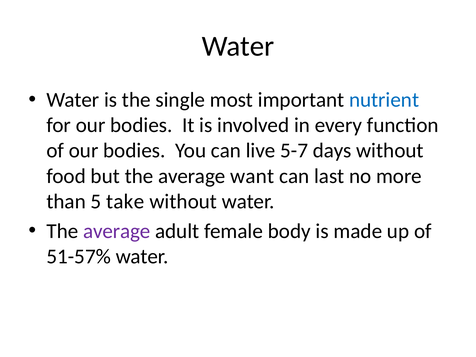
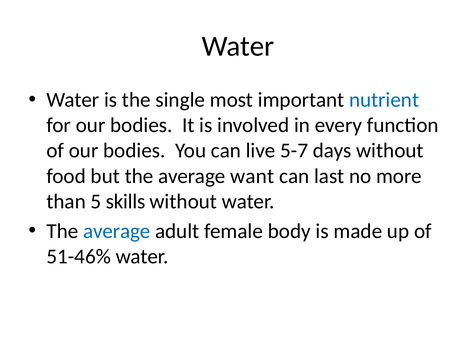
take: take -> skills
average at (117, 231) colour: purple -> blue
51-57%: 51-57% -> 51-46%
